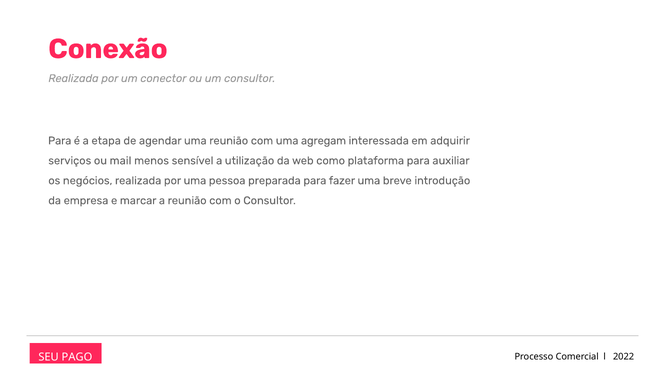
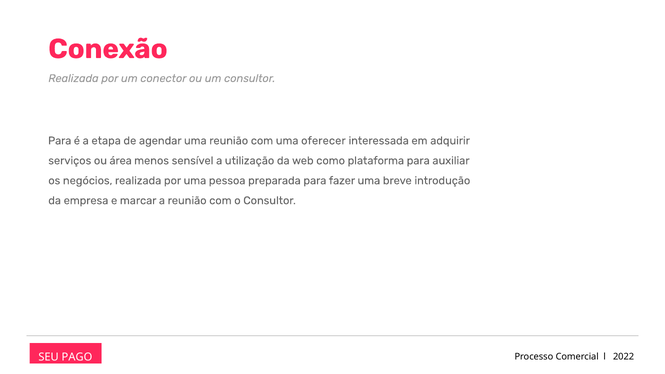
agregam: agregam -> oferecer
mail: mail -> área
